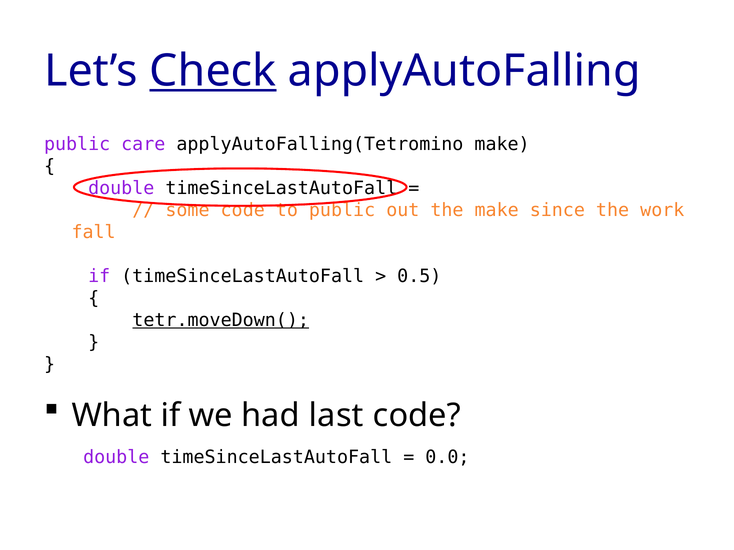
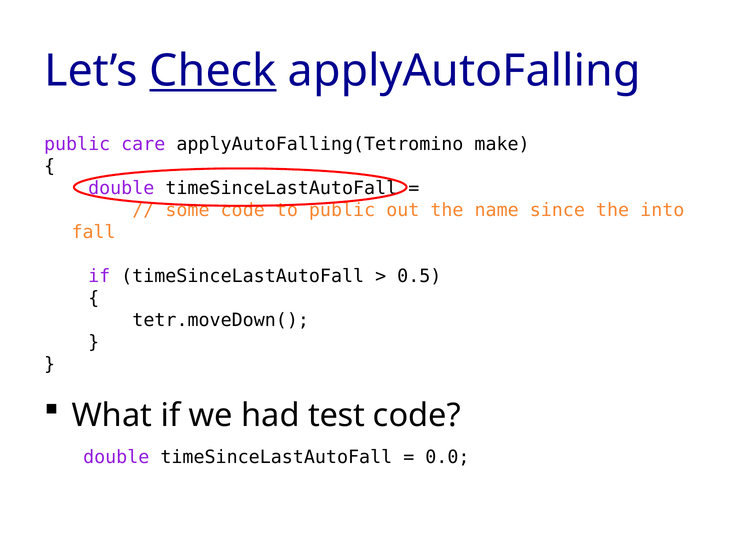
the make: make -> name
work: work -> into
tetr.moveDown( underline: present -> none
last: last -> test
